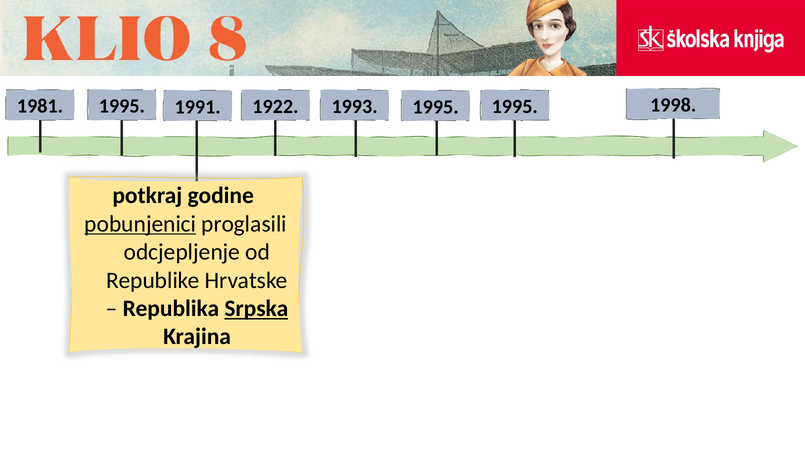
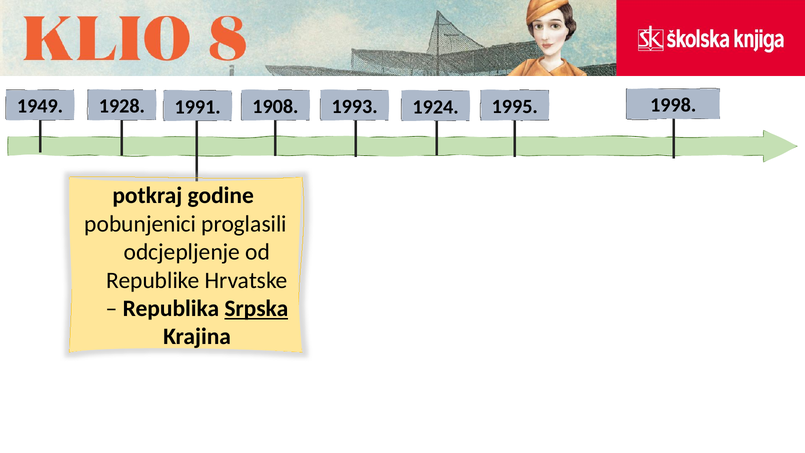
1981: 1981 -> 1949
1995 at (122, 106): 1995 -> 1928
1922: 1922 -> 1908
1993 1995: 1995 -> 1924
pobunjenici underline: present -> none
